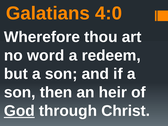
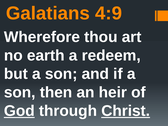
4:0: 4:0 -> 4:9
word: word -> earth
Christ underline: none -> present
